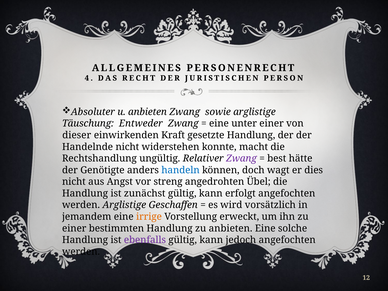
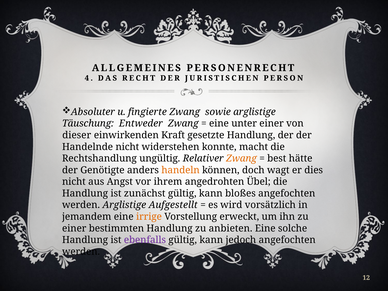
u anbieten: anbieten -> fingierte
Zwang at (241, 158) colour: purple -> orange
handeln colour: blue -> orange
streng: streng -> ihrem
erfolgt: erfolgt -> bloßes
Geschaffen: Geschaffen -> Aufgestellt
